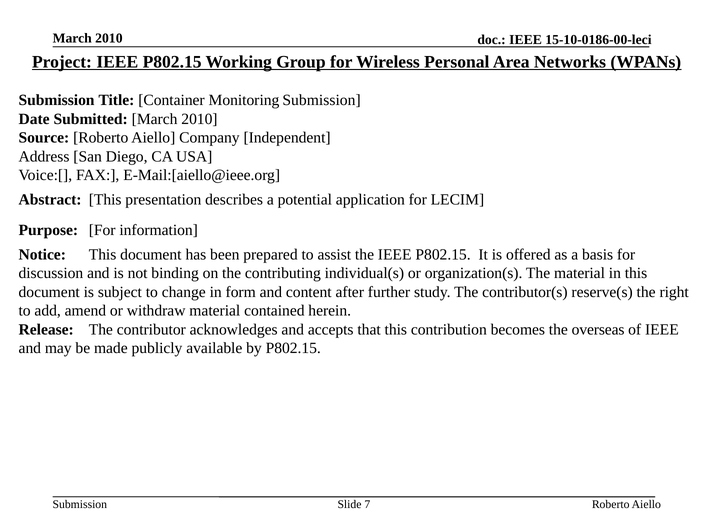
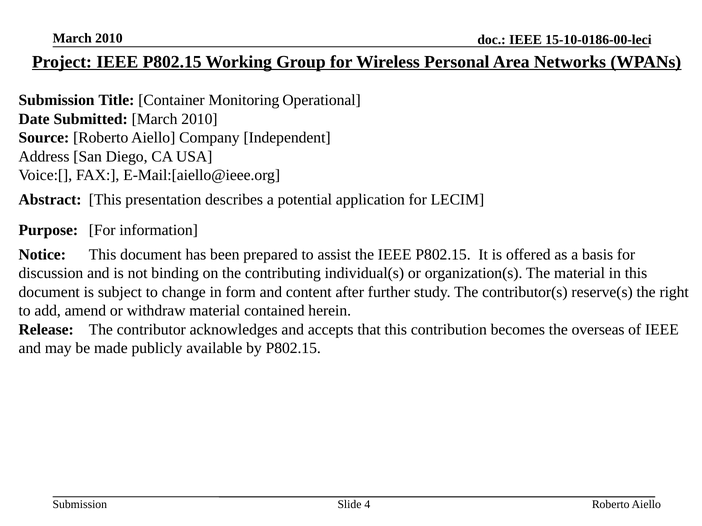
Monitoring Submission: Submission -> Operational
7: 7 -> 4
